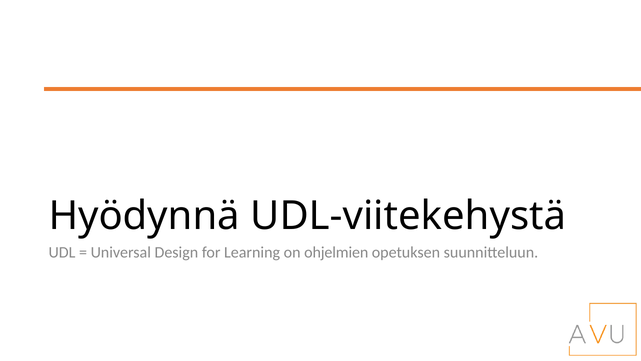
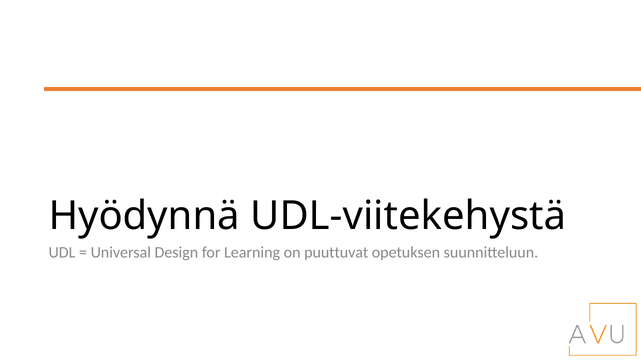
ohjelmien: ohjelmien -> puuttuvat
